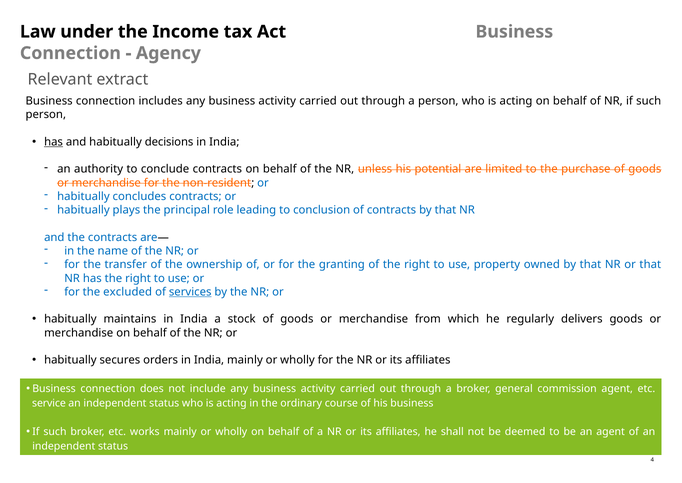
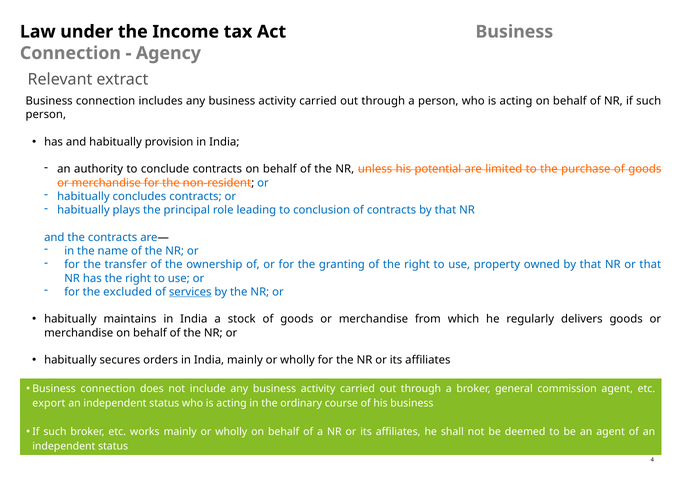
has at (54, 142) underline: present -> none
decisions: decisions -> provision
service: service -> export
